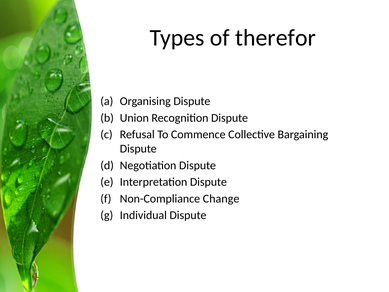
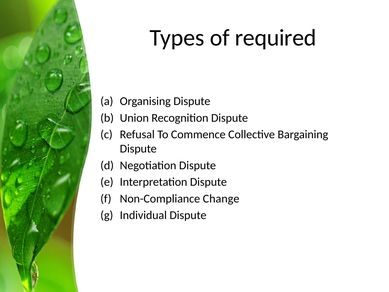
therefor: therefor -> required
